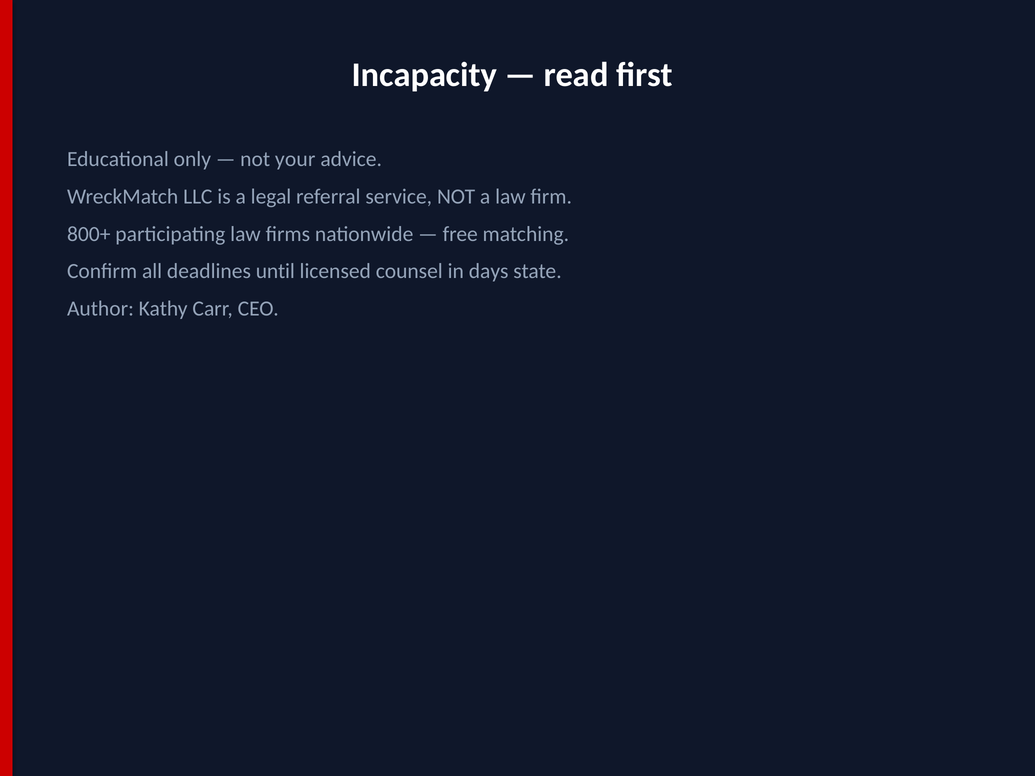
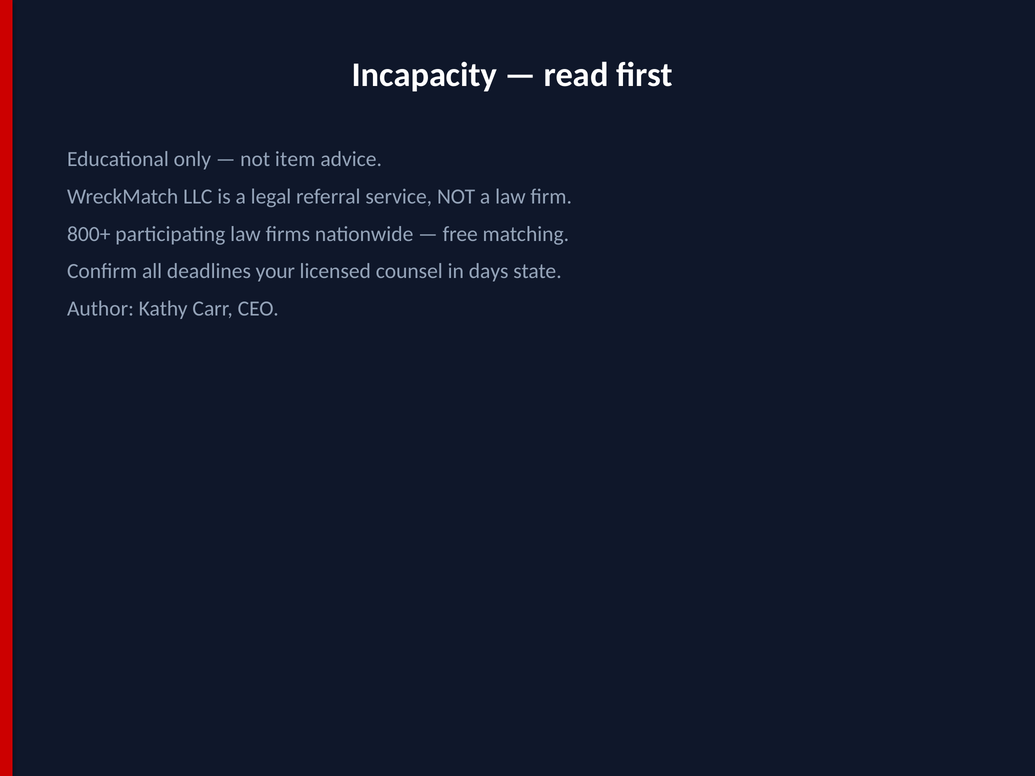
your: your -> item
until: until -> your
